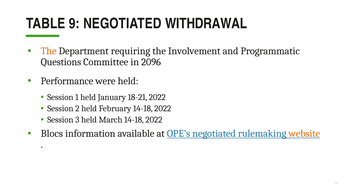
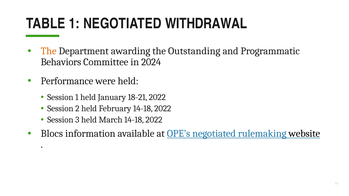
TABLE 9: 9 -> 1
requiring: requiring -> awarding
Involvement: Involvement -> Outstanding
Questions: Questions -> Behaviors
2096: 2096 -> 2024
website colour: orange -> black
